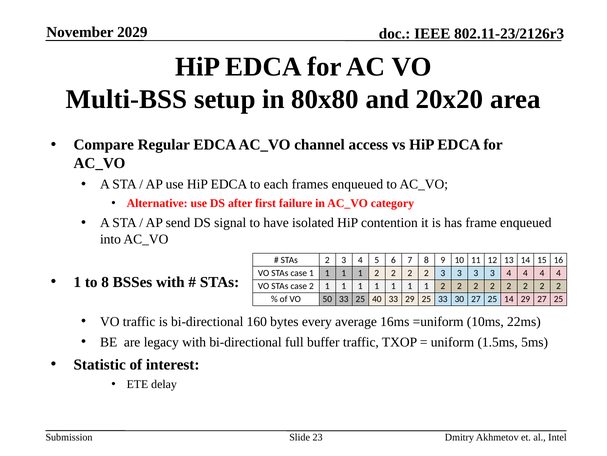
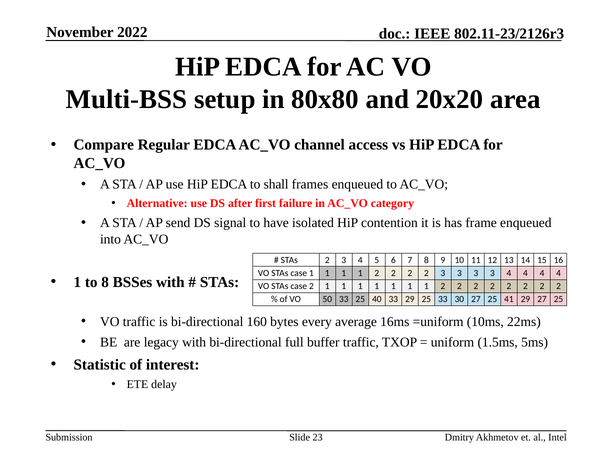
2029: 2029 -> 2022
each: each -> shall
25 14: 14 -> 41
